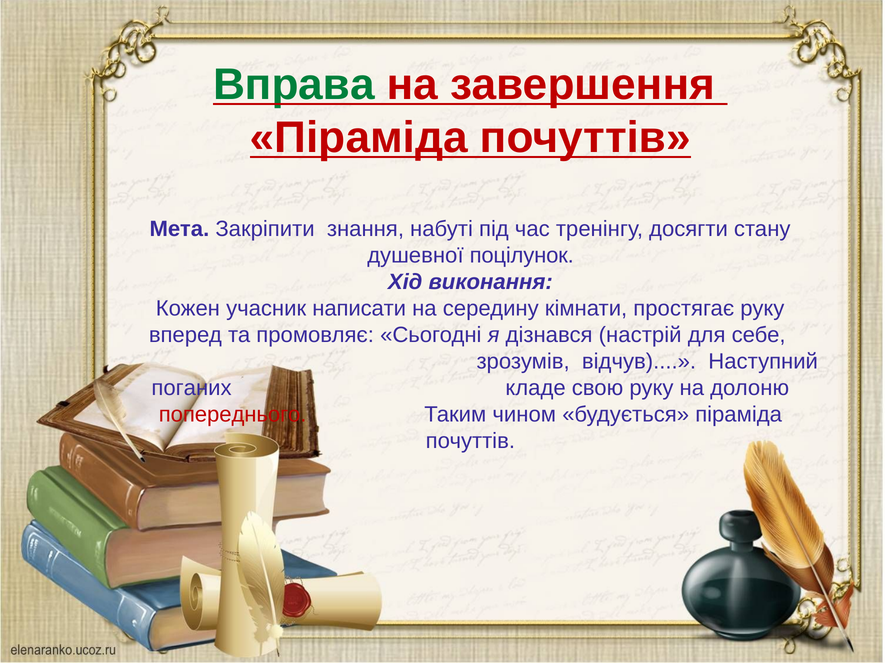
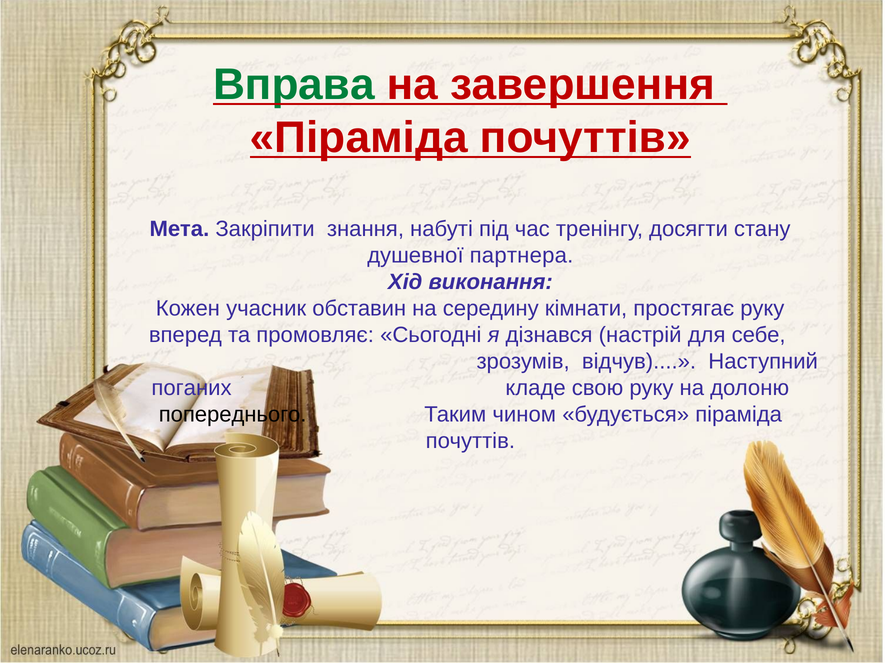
поцілунок: поцілунок -> партнера
написати: написати -> обставин
попереднього colour: red -> black
